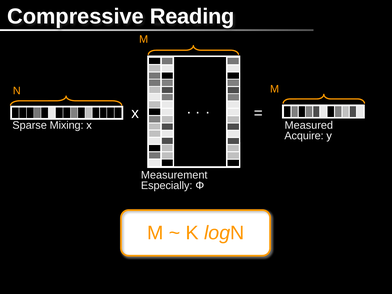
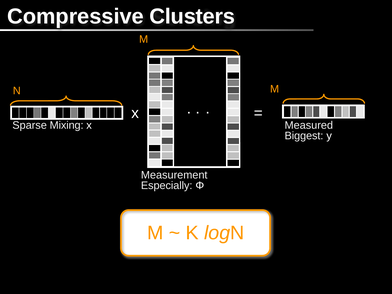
Reading: Reading -> Clusters
Acquire: Acquire -> Biggest
